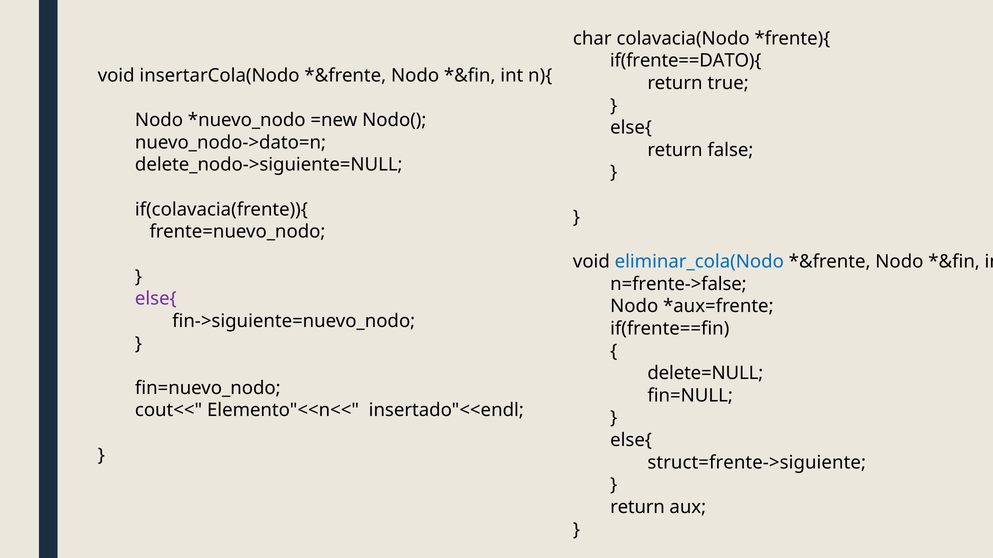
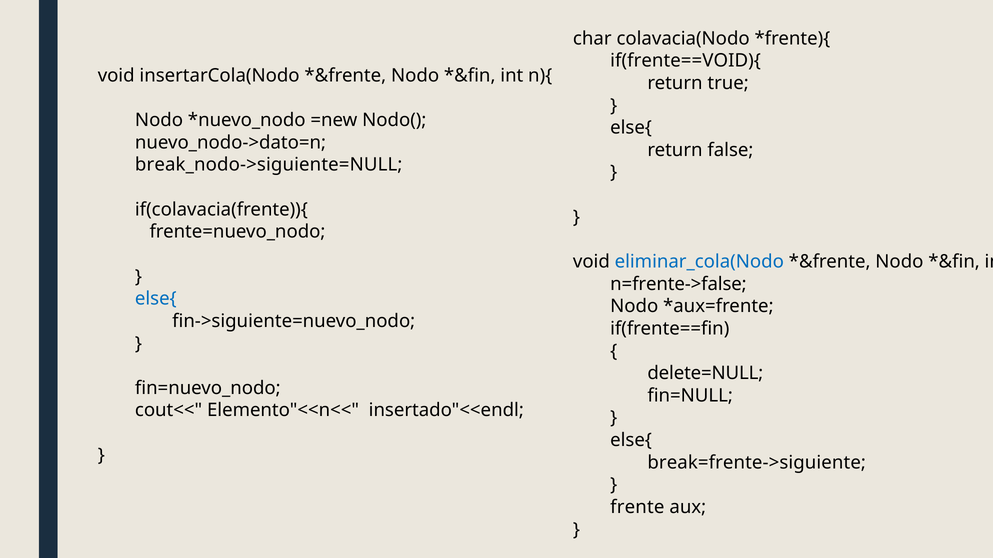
if(frente==DATO){: if(frente==DATO){ -> if(frente==VOID){
delete_nodo->siguiente=NULL: delete_nodo->siguiente=NULL -> break_nodo->siguiente=NULL
else{ at (156, 299) colour: purple -> blue
struct=frente->siguiente: struct=frente->siguiente -> break=frente->siguiente
return at (638, 508): return -> frente
